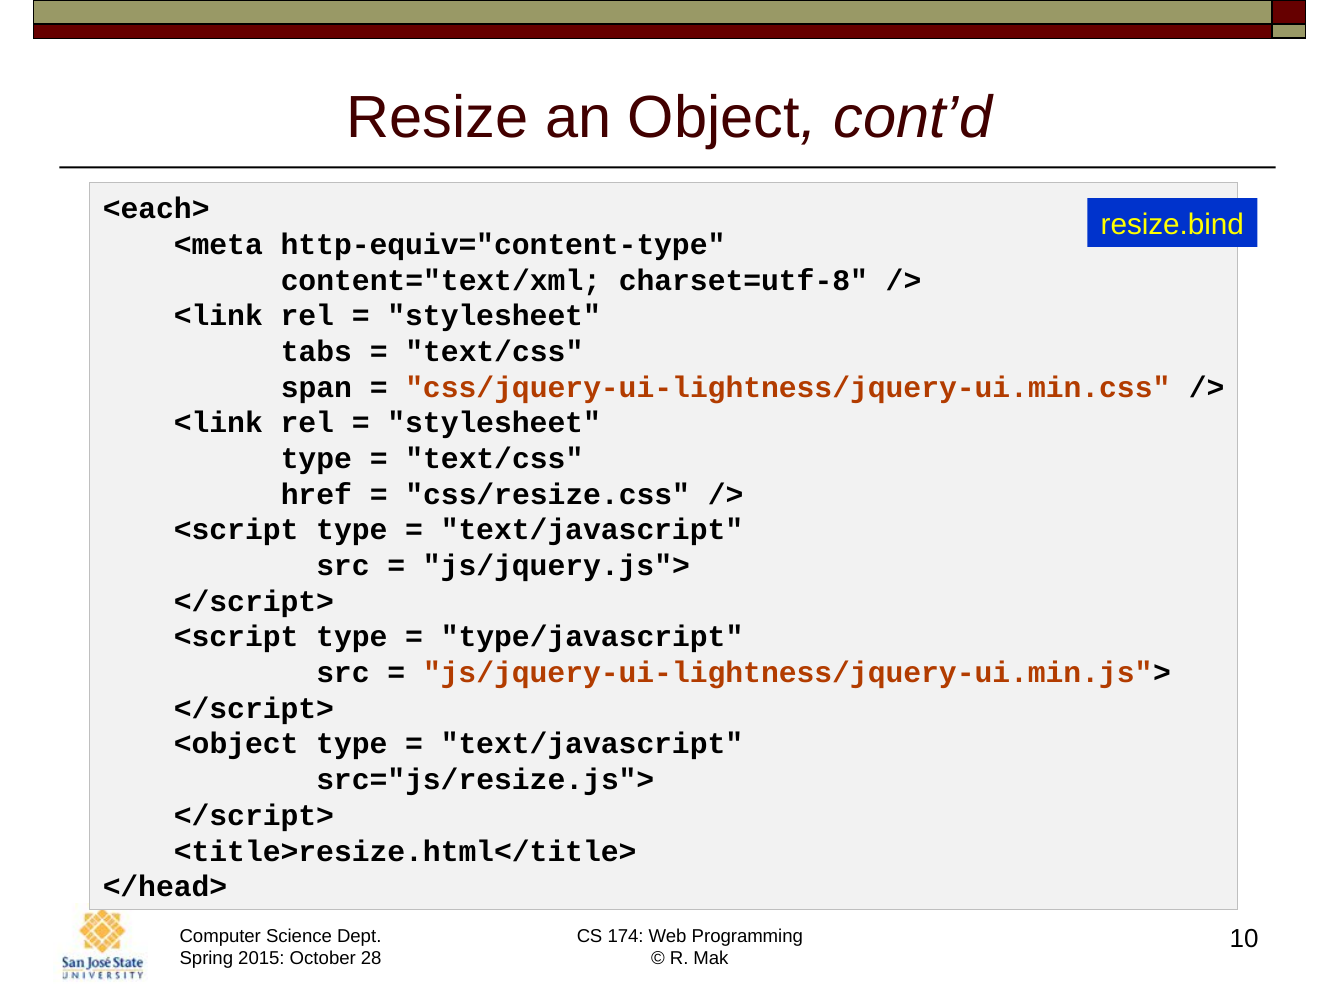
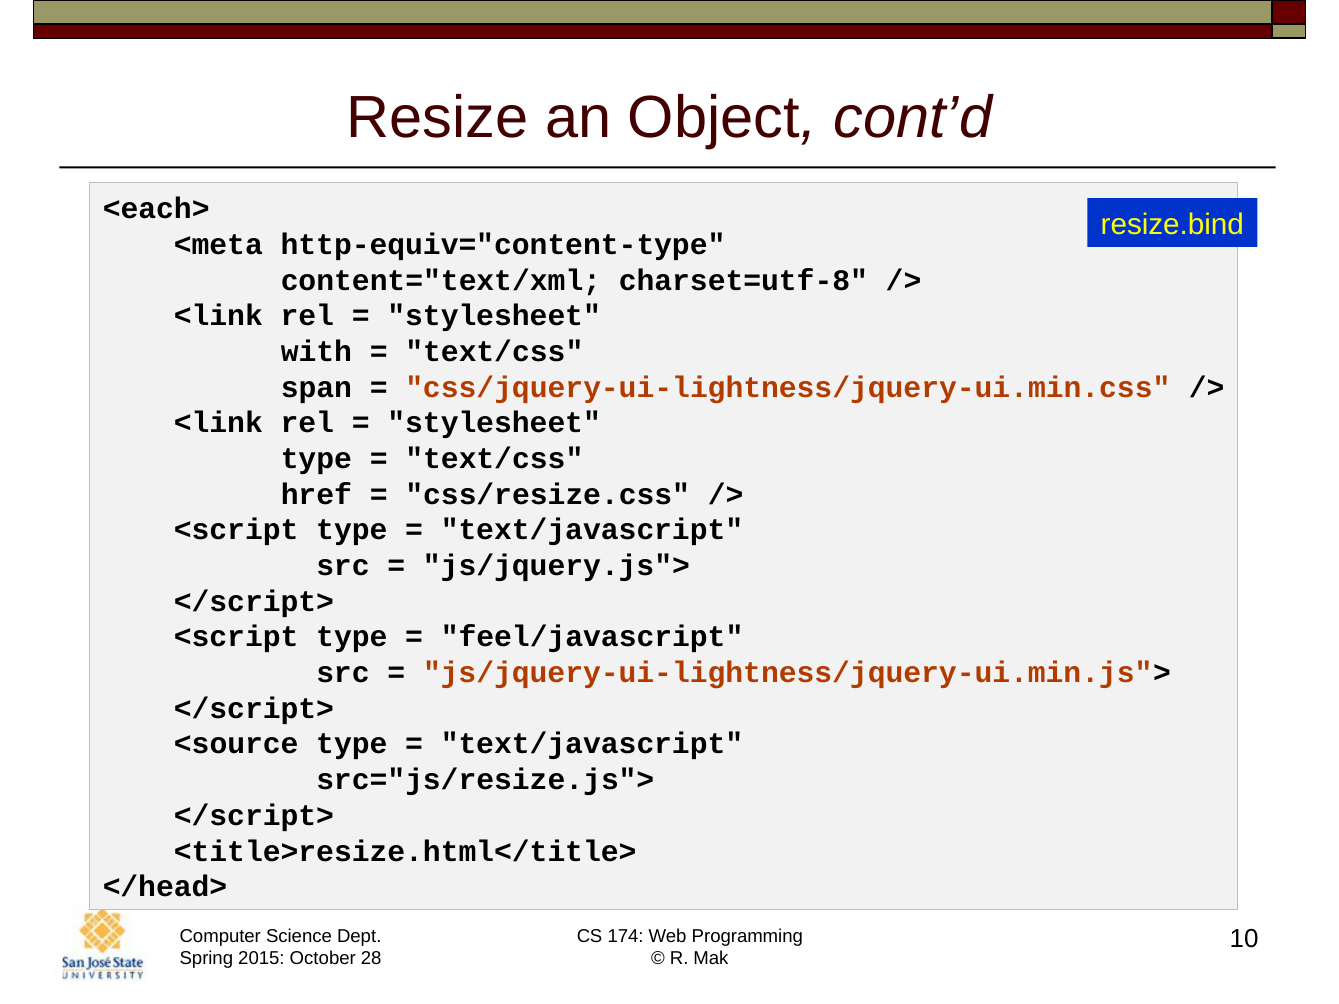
tabs: tabs -> with
type/javascript: type/javascript -> feel/javascript
<object: <object -> <source
